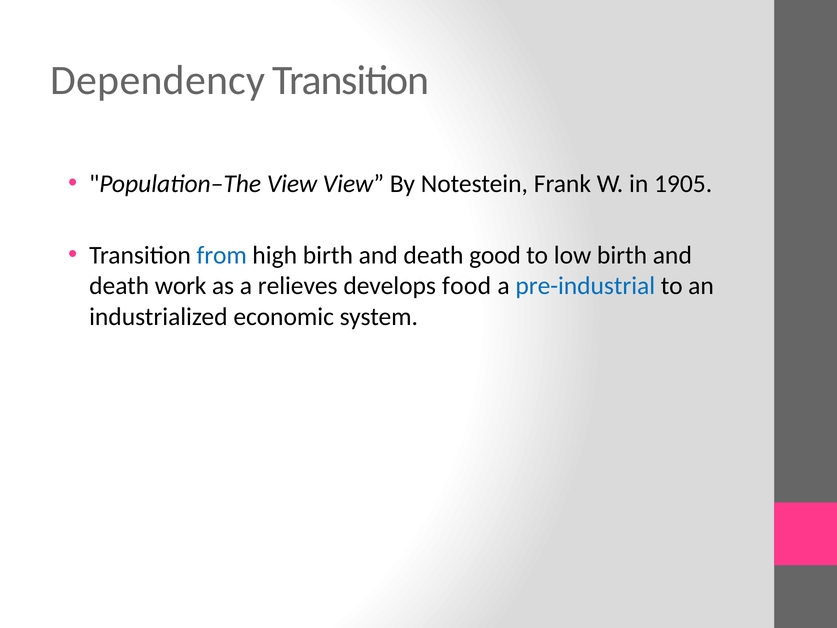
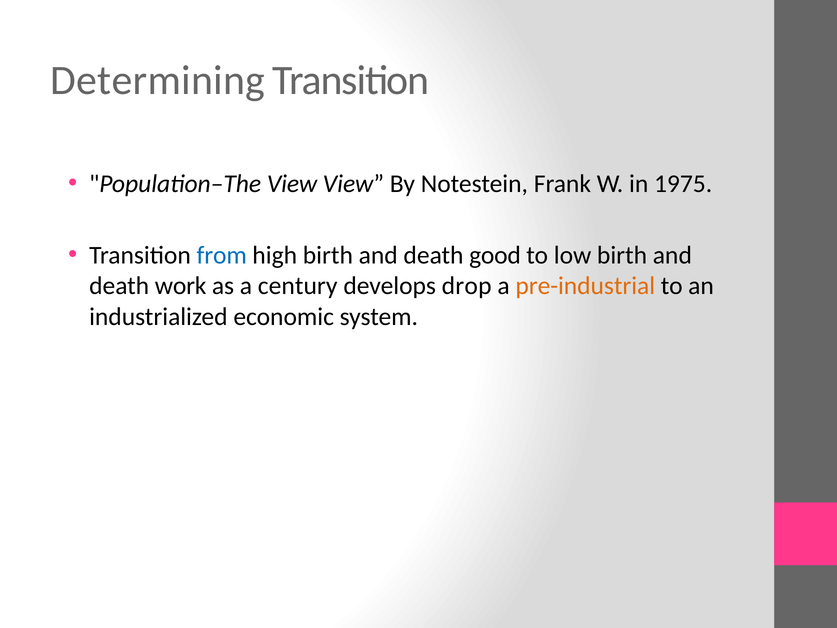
Dependency: Dependency -> Determining
1905: 1905 -> 1975
relieves: relieves -> century
food: food -> drop
pre-industrial colour: blue -> orange
